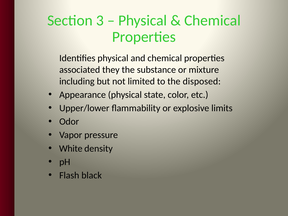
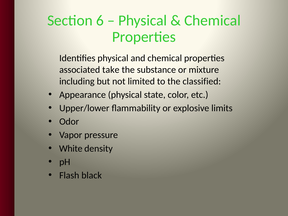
3: 3 -> 6
they: they -> take
disposed: disposed -> classified
